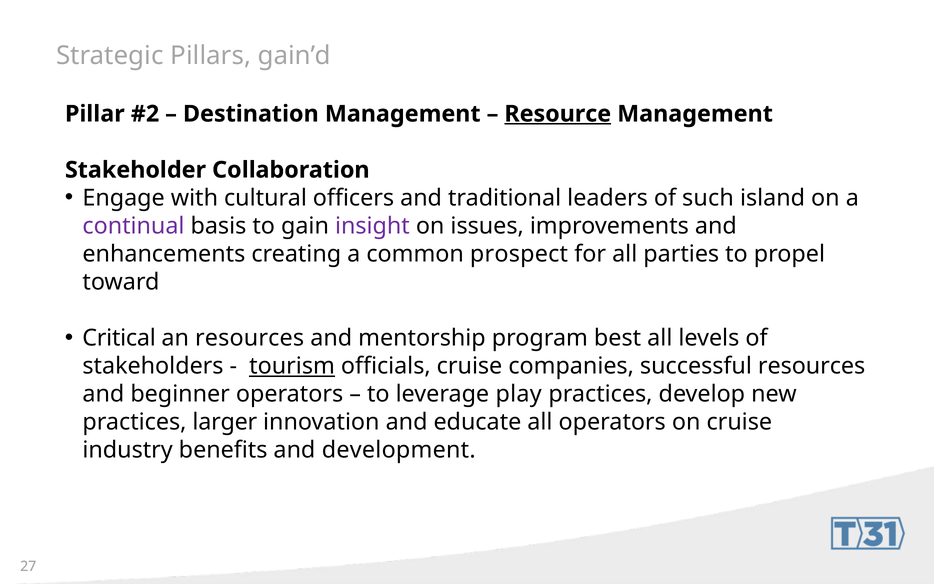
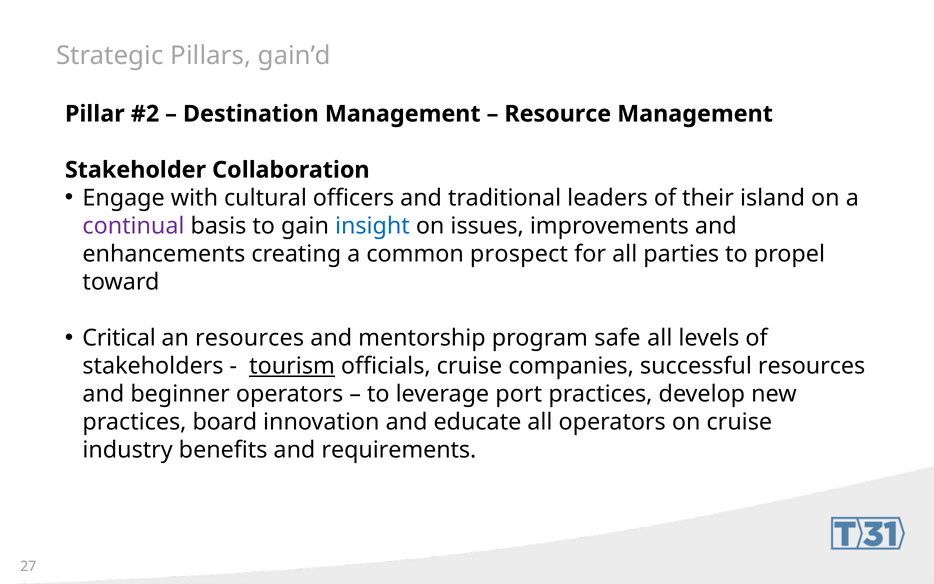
Resource underline: present -> none
such: such -> their
insight colour: purple -> blue
best: best -> safe
play: play -> port
larger: larger -> board
development: development -> requirements
